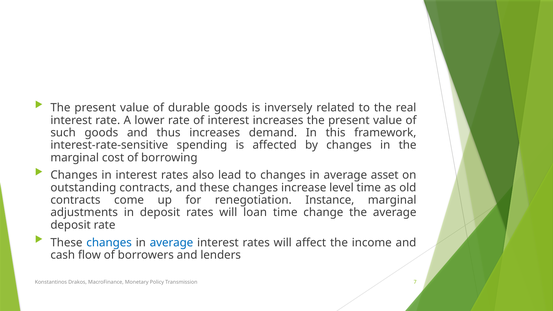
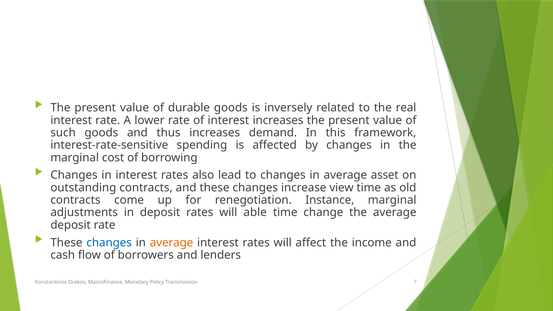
level: level -> view
loan: loan -> able
average at (172, 243) colour: blue -> orange
